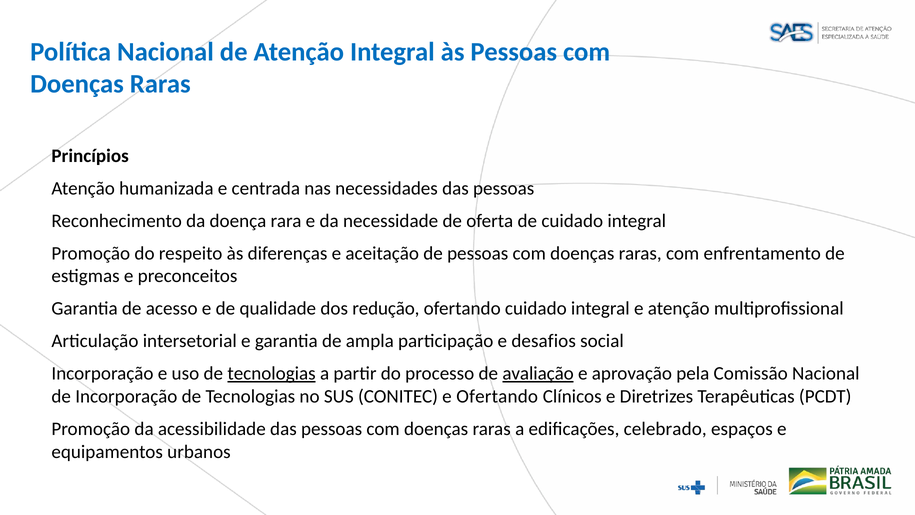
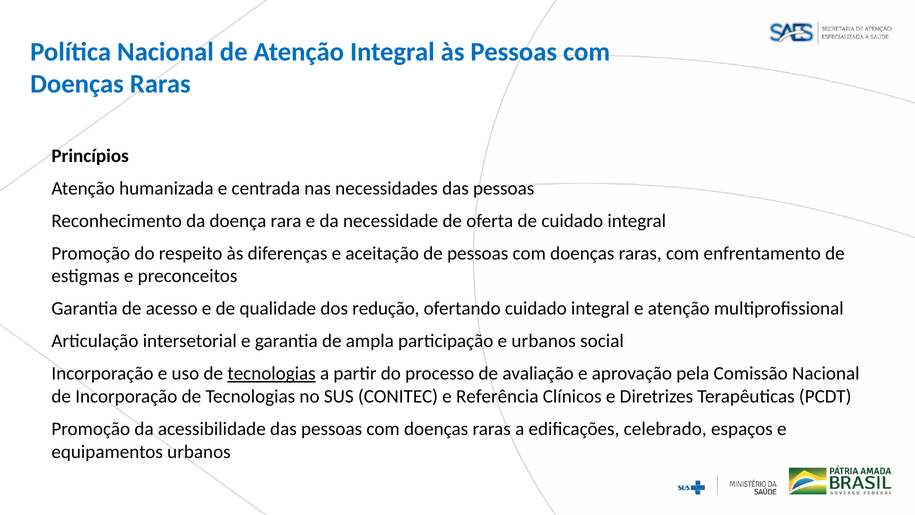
e desafios: desafios -> urbanos
avaliação underline: present -> none
e Ofertando: Ofertando -> Referência
